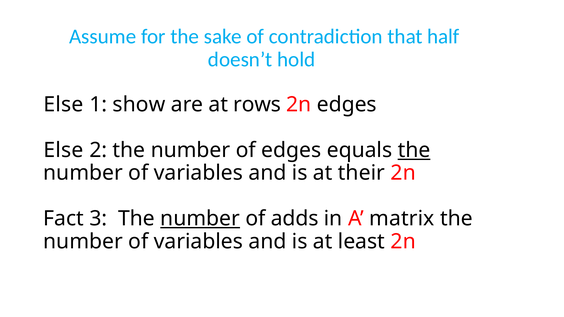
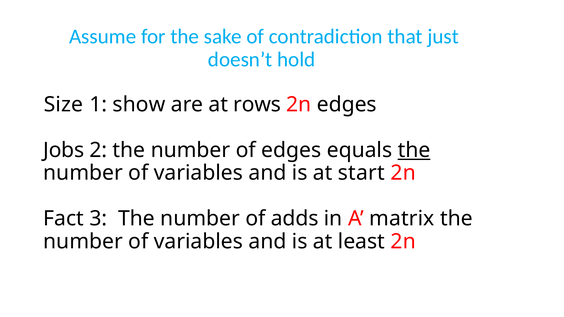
half: half -> just
Else at (63, 105): Else -> Size
Else at (63, 150): Else -> Jobs
their: their -> start
number at (200, 219) underline: present -> none
